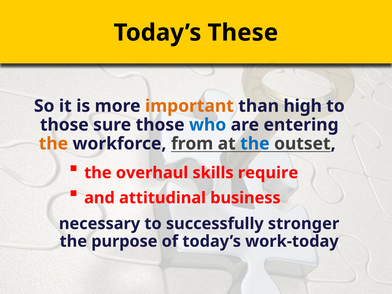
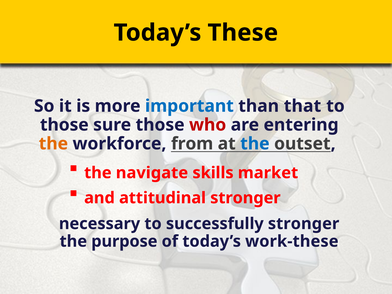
important colour: orange -> blue
high: high -> that
who colour: blue -> red
overhaul: overhaul -> navigate
require: require -> market
attitudinal business: business -> stronger
work-today: work-today -> work-these
